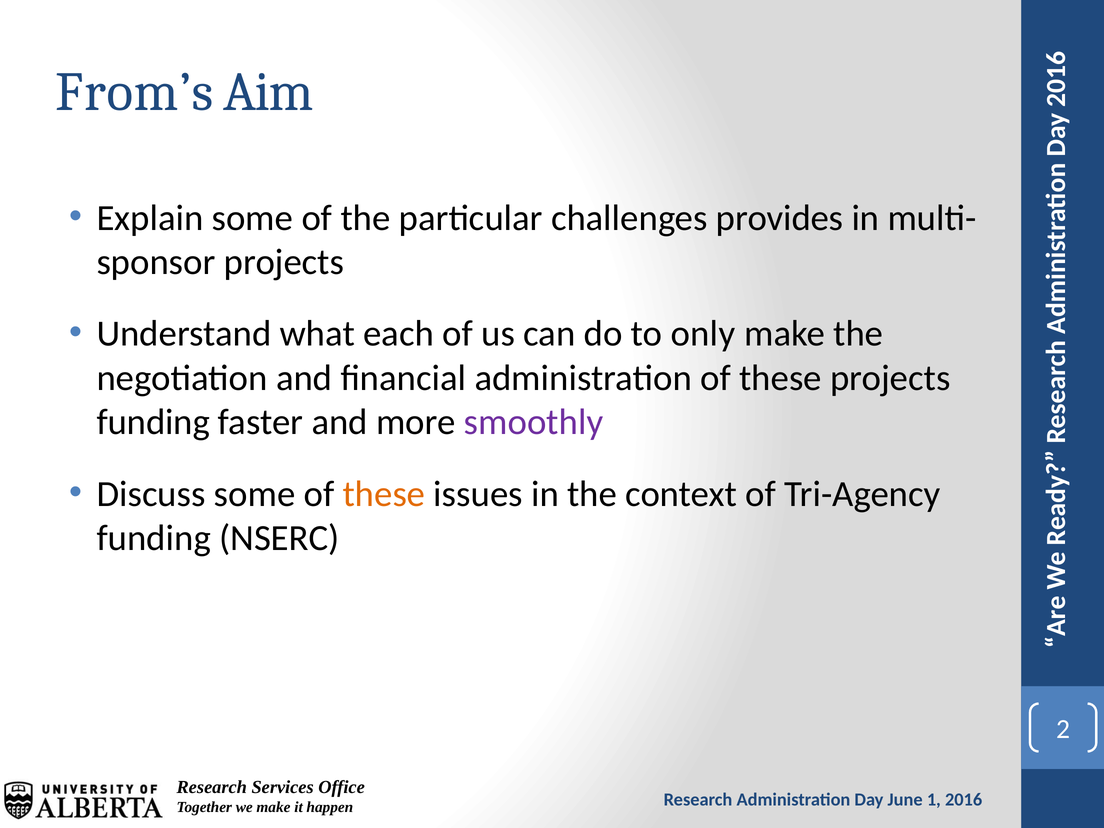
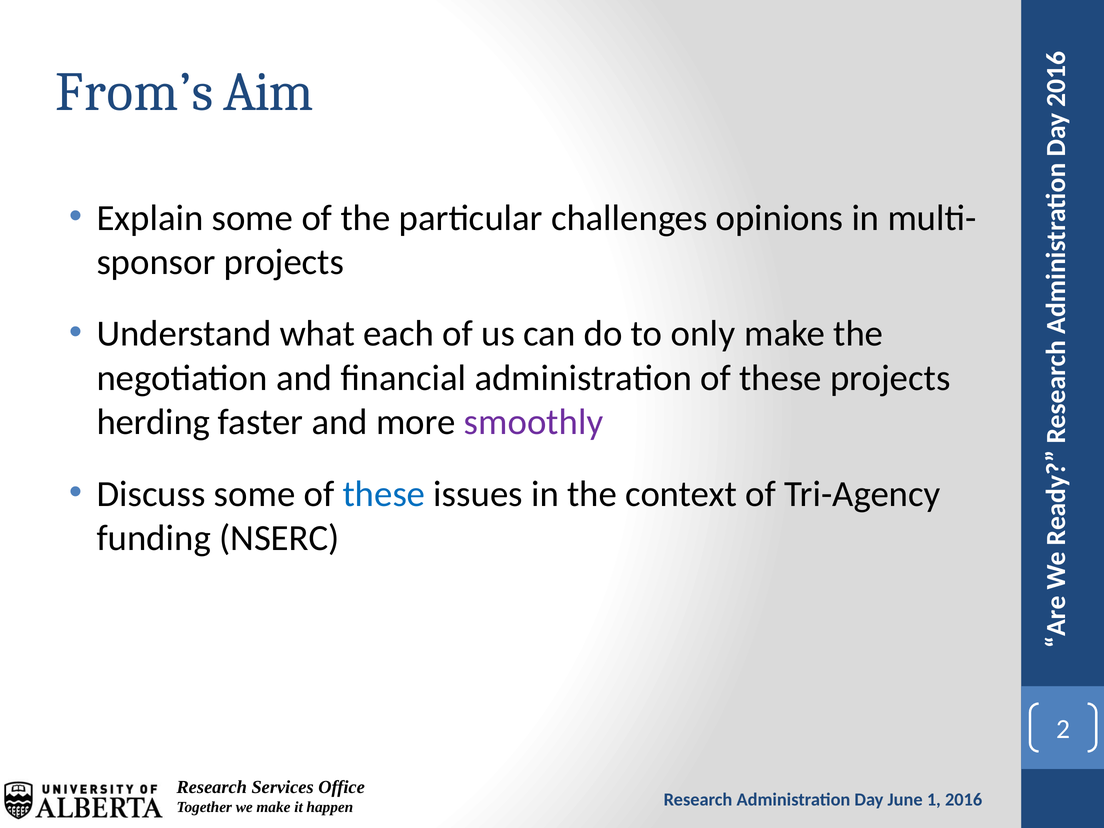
provides: provides -> opinions
funding at (153, 422): funding -> herding
these at (384, 494) colour: orange -> blue
